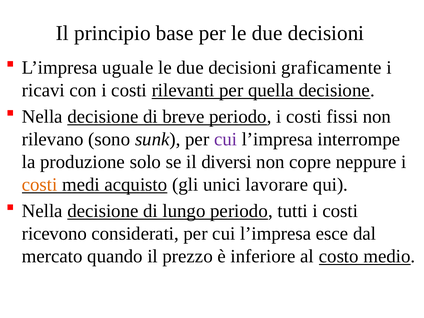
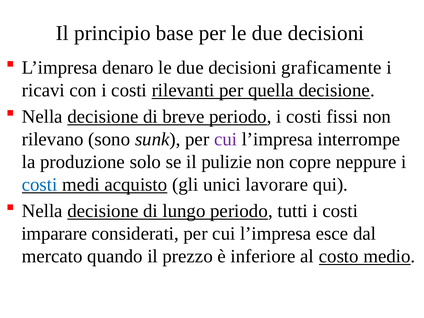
uguale: uguale -> denaro
diversi: diversi -> pulizie
costi at (40, 185) colour: orange -> blue
ricevono: ricevono -> imparare
